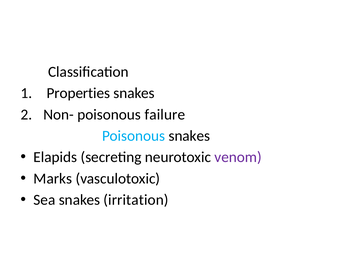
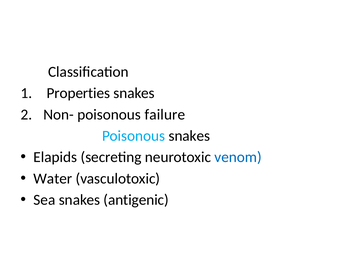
venom colour: purple -> blue
Marks: Marks -> Water
irritation: irritation -> antigenic
